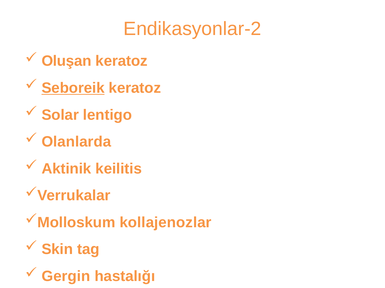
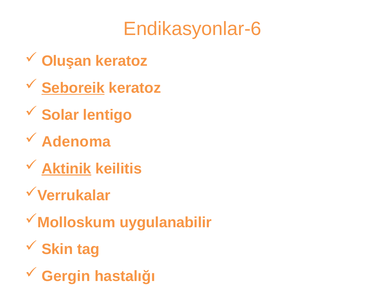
Endikasyonlar-2: Endikasyonlar-2 -> Endikasyonlar-6
Olanlarda: Olanlarda -> Adenoma
Aktinik underline: none -> present
kollajenozlar: kollajenozlar -> uygulanabilir
